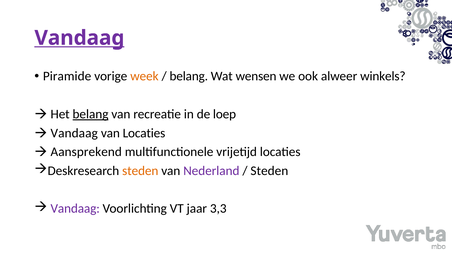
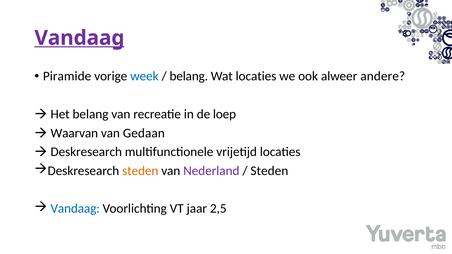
week colour: orange -> blue
Wat wensen: wensen -> locaties
winkels: winkels -> andere
belang at (91, 114) underline: present -> none
Vandaag at (74, 133): Vandaag -> Waarvan
van Locaties: Locaties -> Gedaan
Aansprekend at (86, 152): Aansprekend -> Deskresearch
Vandaag at (75, 209) colour: purple -> blue
3,3: 3,3 -> 2,5
